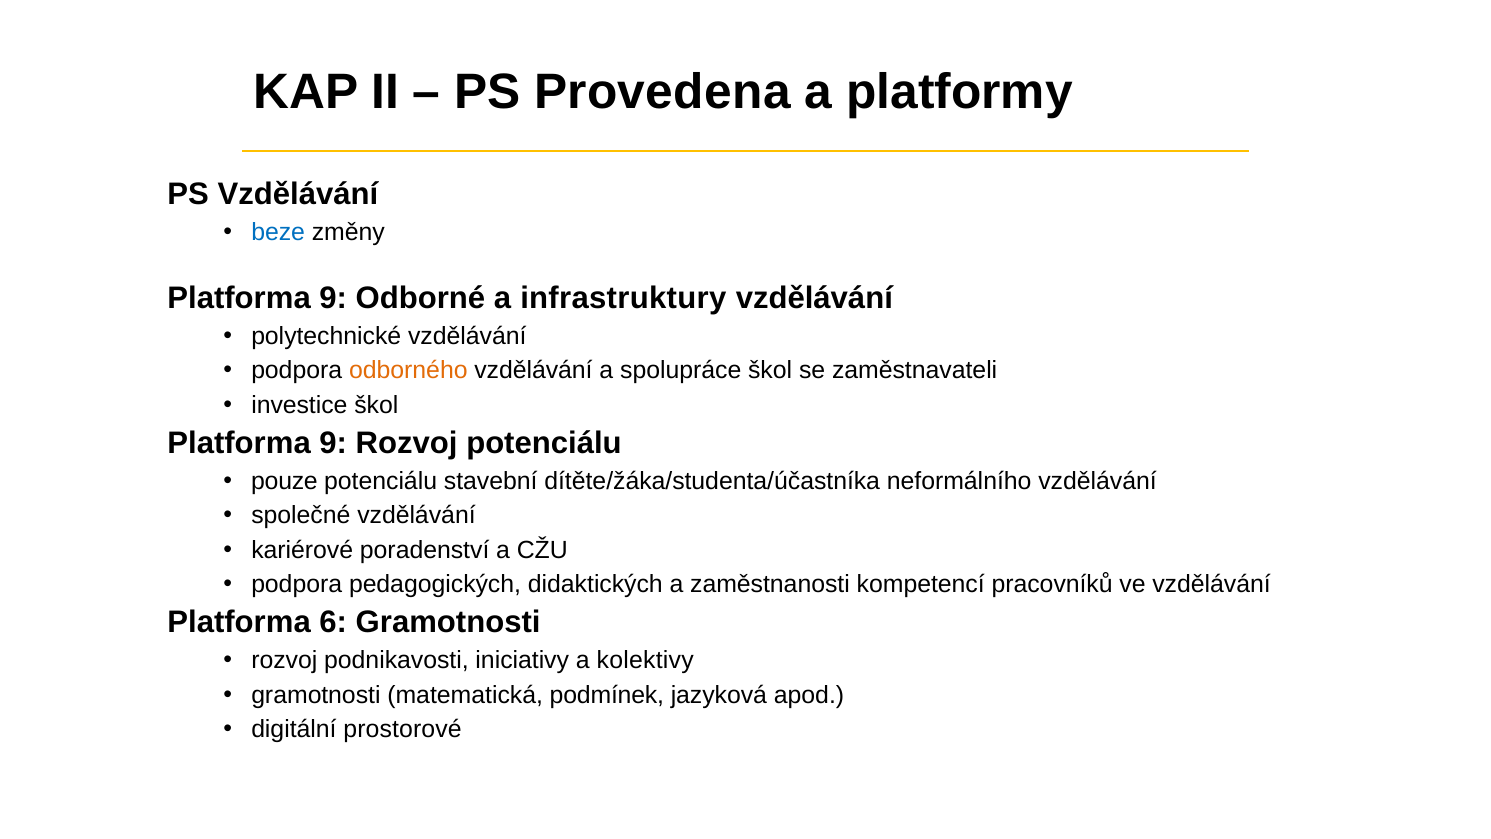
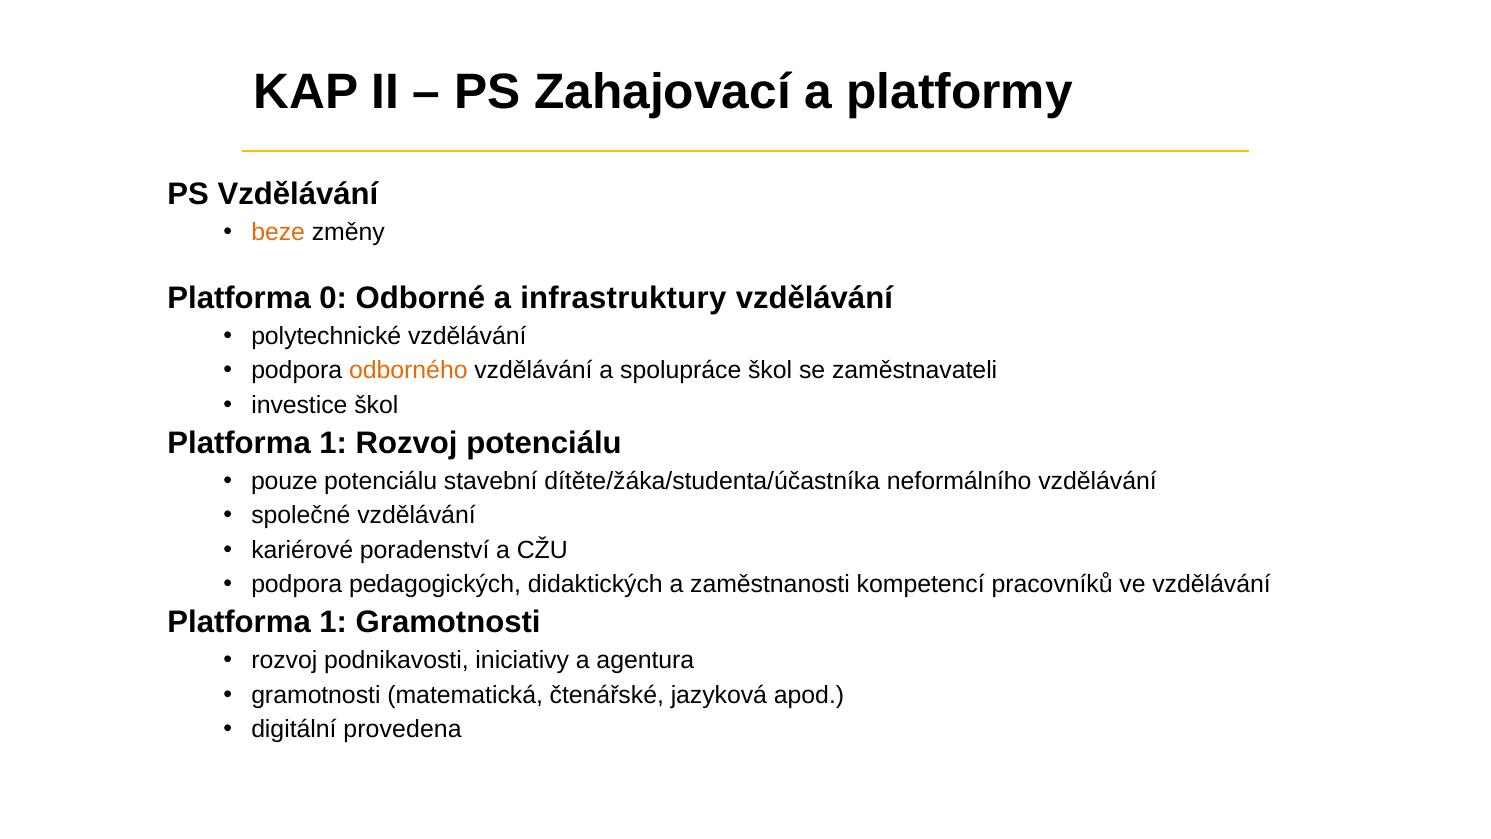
Provedena: Provedena -> Zahajovací
beze colour: blue -> orange
9 at (333, 298): 9 -> 0
9 at (333, 443): 9 -> 1
6 at (333, 622): 6 -> 1
kolektivy: kolektivy -> agentura
podmínek: podmínek -> čtenářské
prostorové: prostorové -> provedena
